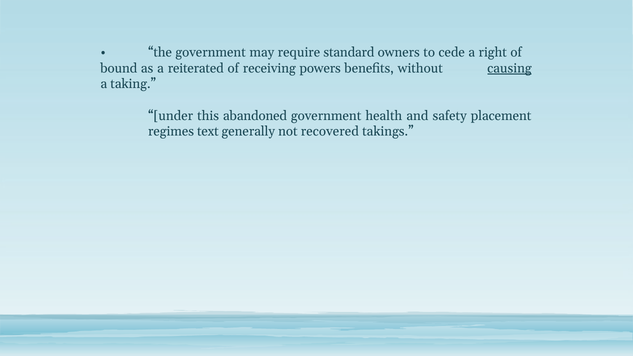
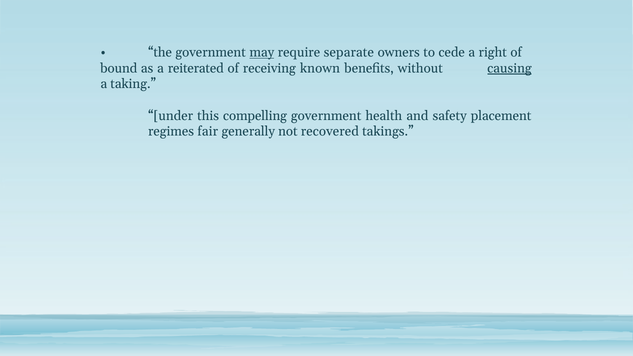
may underline: none -> present
standard: standard -> separate
powers: powers -> known
abandoned: abandoned -> compelling
text: text -> fair
